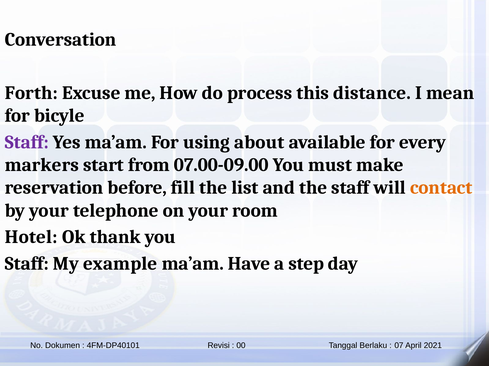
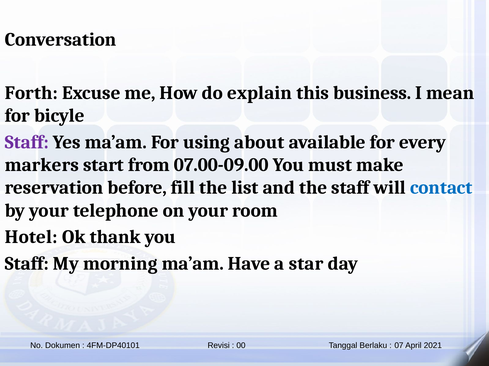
process: process -> explain
distance: distance -> business
contact colour: orange -> blue
example: example -> morning
step: step -> star
